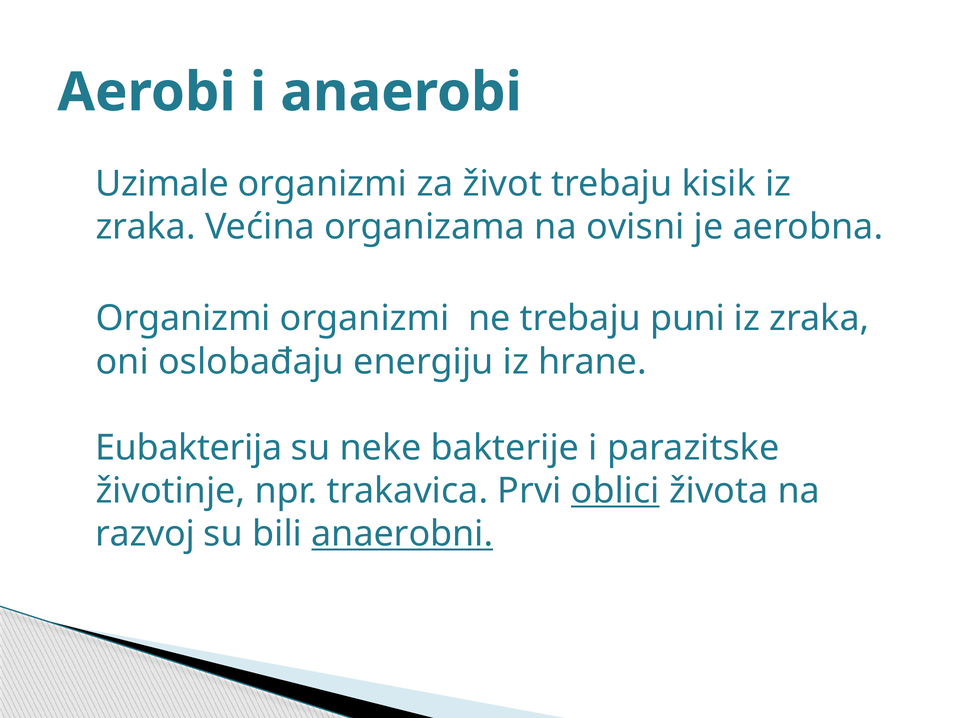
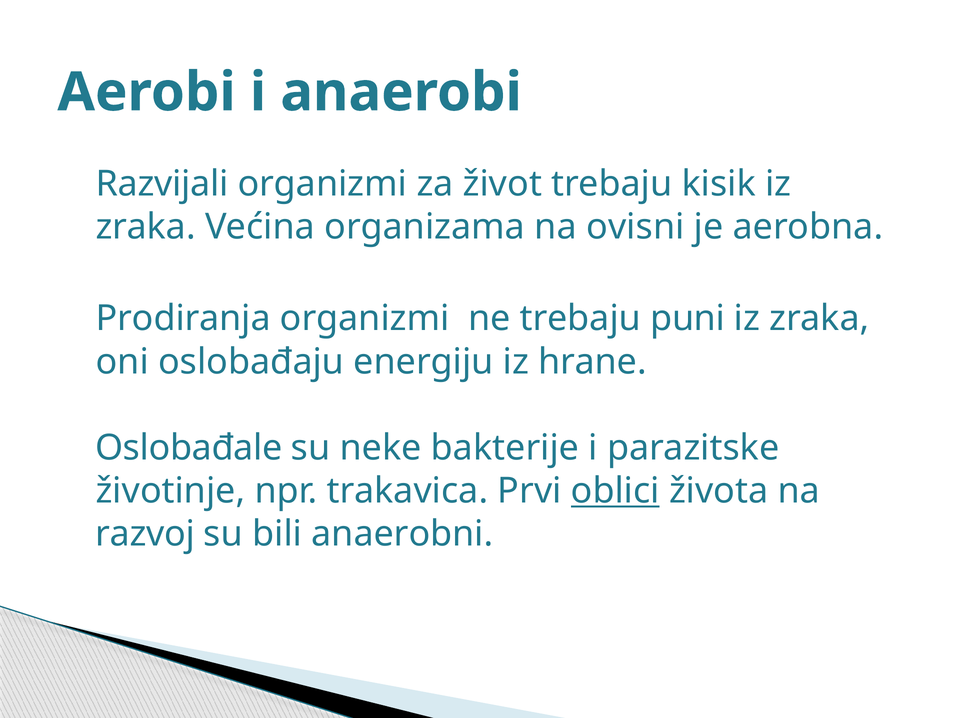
Uzimale: Uzimale -> Razvijali
Organizmi at (183, 319): Organizmi -> Prodiranja
Eubakterija: Eubakterija -> Oslobađale
anaerobni underline: present -> none
